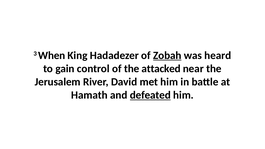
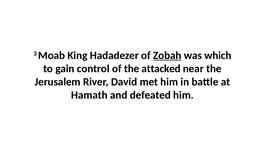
When: When -> Moab
heard: heard -> which
defeated underline: present -> none
